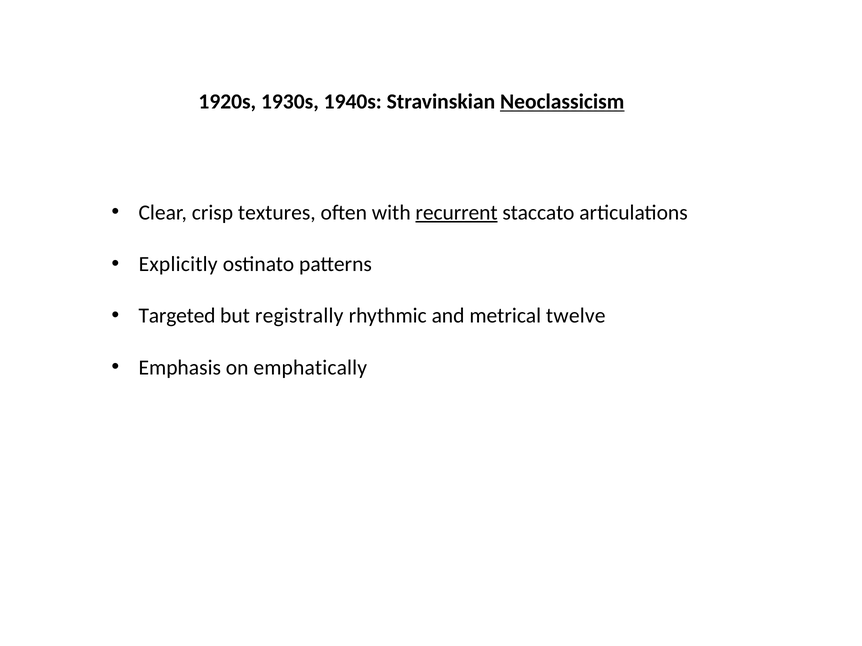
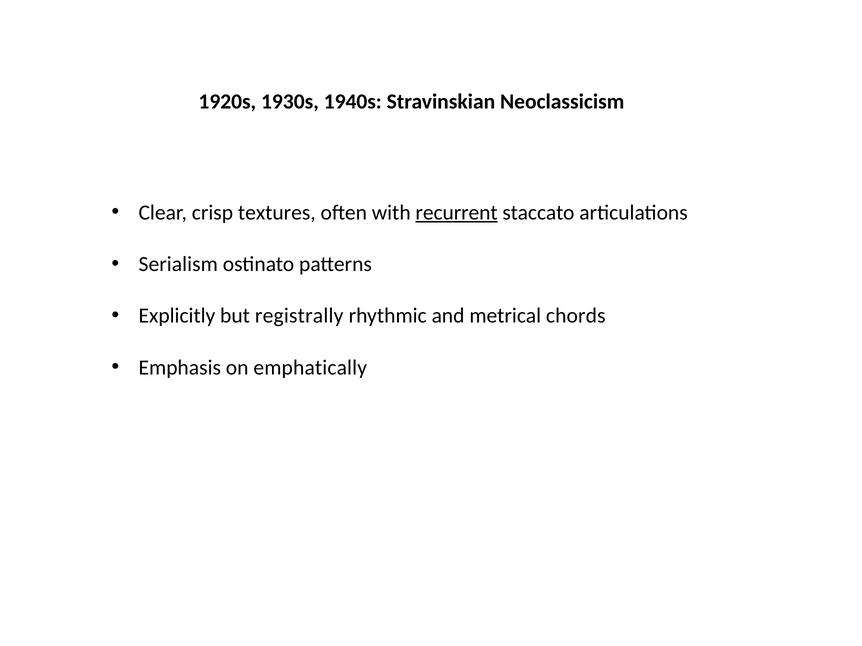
Neoclassicism underline: present -> none
Explicitly: Explicitly -> Serialism
Targeted: Targeted -> Explicitly
twelve: twelve -> chords
